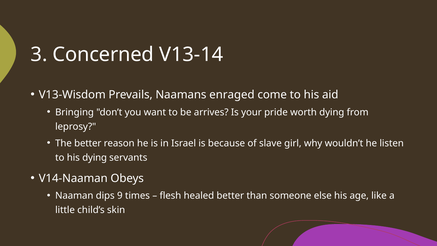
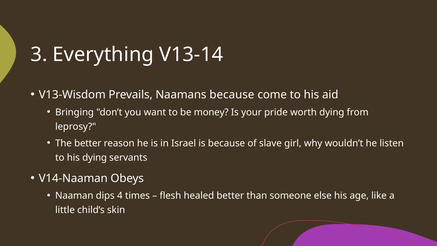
Concerned: Concerned -> Everything
Naamans enraged: enraged -> because
arrives: arrives -> money
9: 9 -> 4
